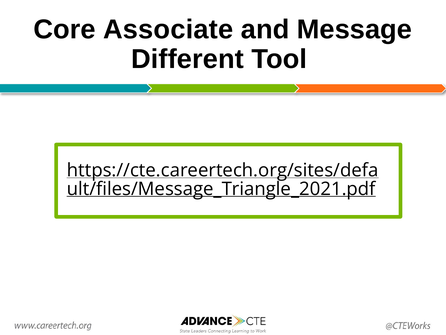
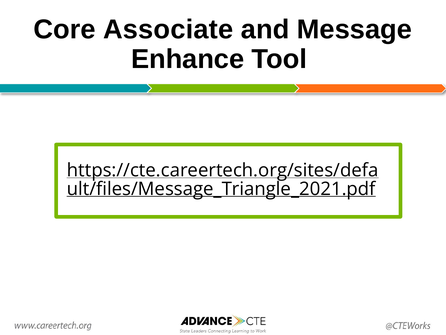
Different: Different -> Enhance
